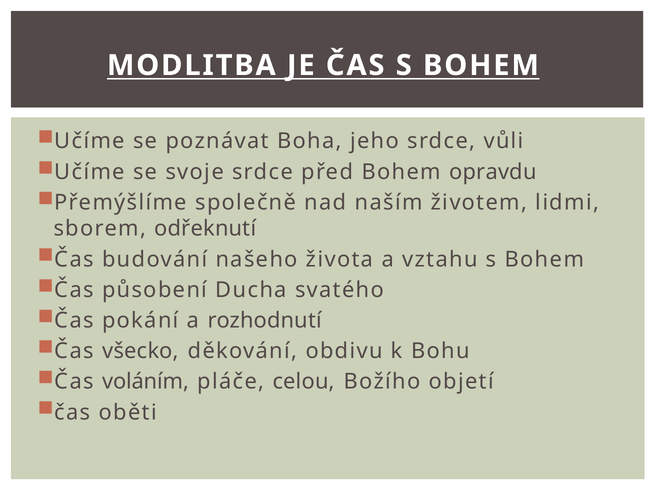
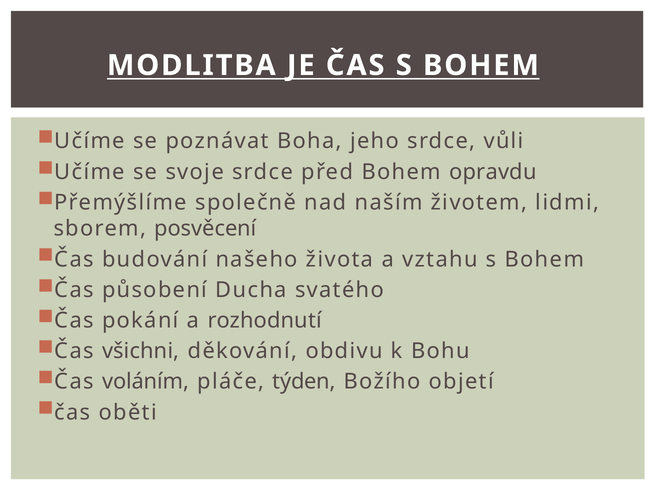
odřeknutí: odřeknutí -> posvěcení
všecko: všecko -> všichni
celou: celou -> týden
